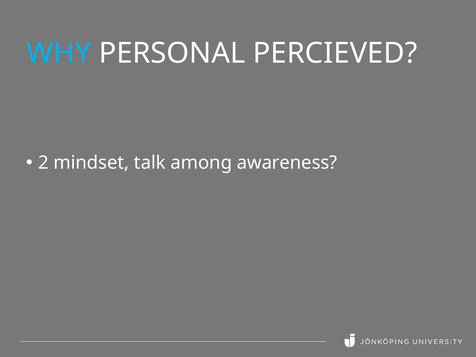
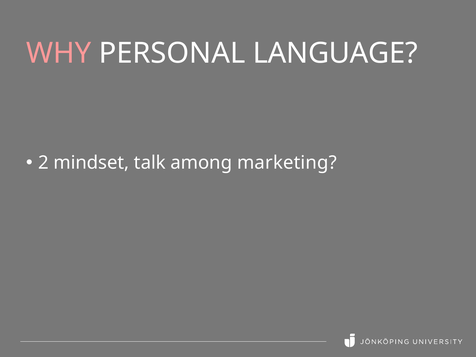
WHY colour: light blue -> pink
PERCIEVED: PERCIEVED -> LANGUAGE
awareness: awareness -> marketing
